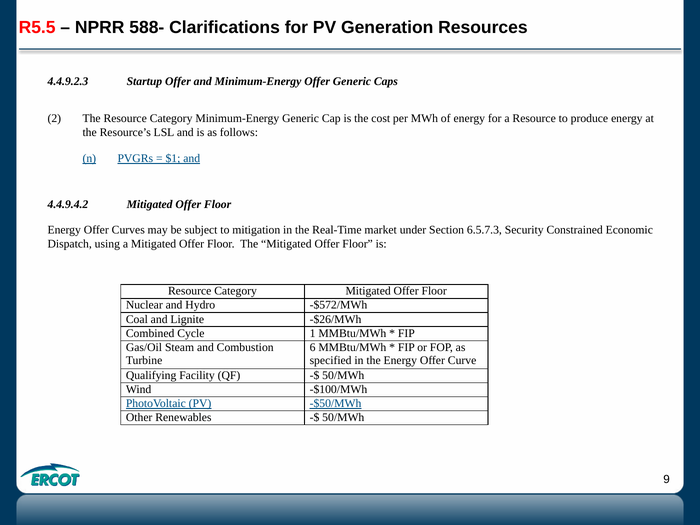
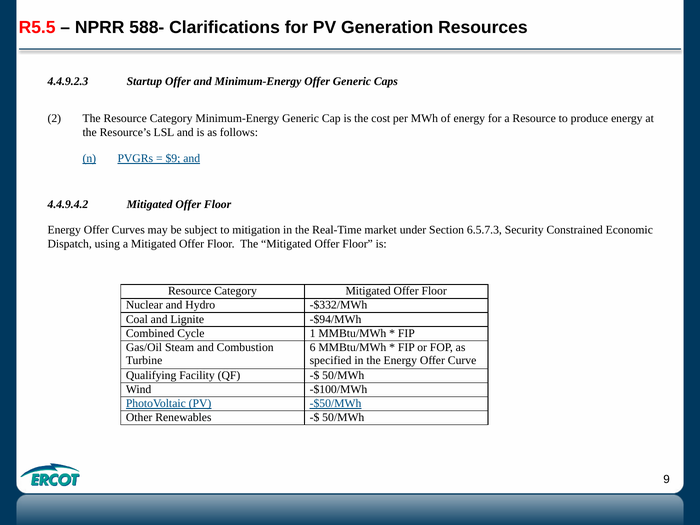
$1: $1 -> $9
-$572/MWh: -$572/MWh -> -$332/MWh
-$26/MWh: -$26/MWh -> -$94/MWh
